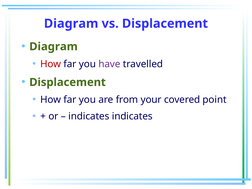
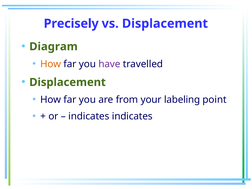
Diagram at (71, 24): Diagram -> Precisely
How at (51, 64) colour: red -> orange
covered: covered -> labeling
